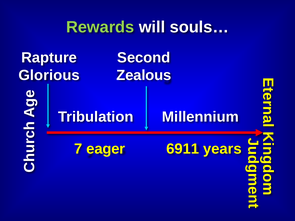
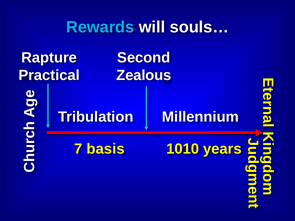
Rewards colour: light green -> light blue
Glorious: Glorious -> Practical
eager: eager -> basis
6911: 6911 -> 1010
